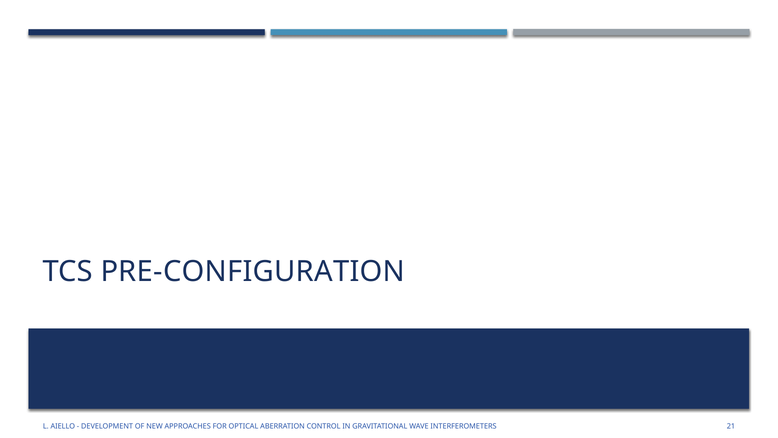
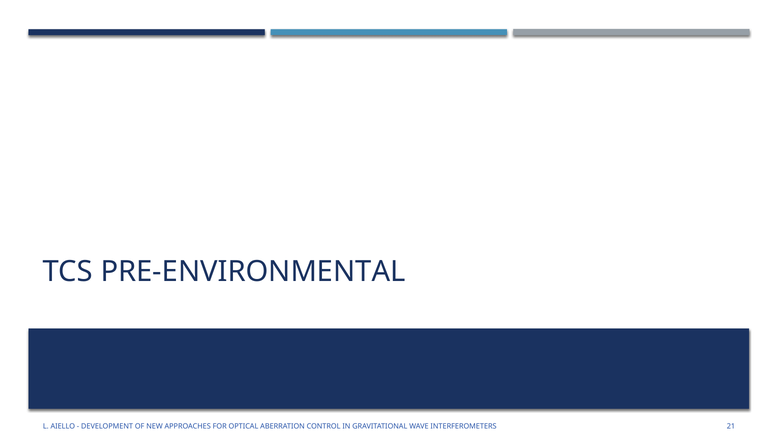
PRE-CONFIGURATION: PRE-CONFIGURATION -> PRE-ENVIRONMENTAL
